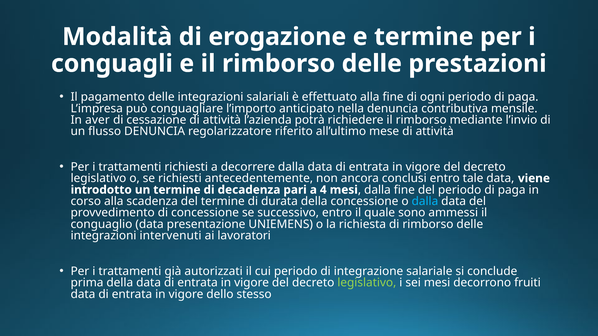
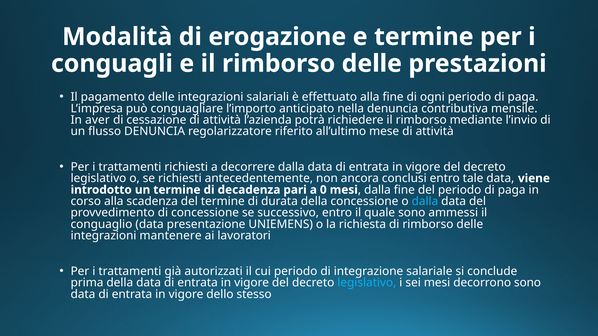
4: 4 -> 0
intervenuti: intervenuti -> mantenere
legislativo at (367, 283) colour: light green -> light blue
decorrono fruiti: fruiti -> sono
